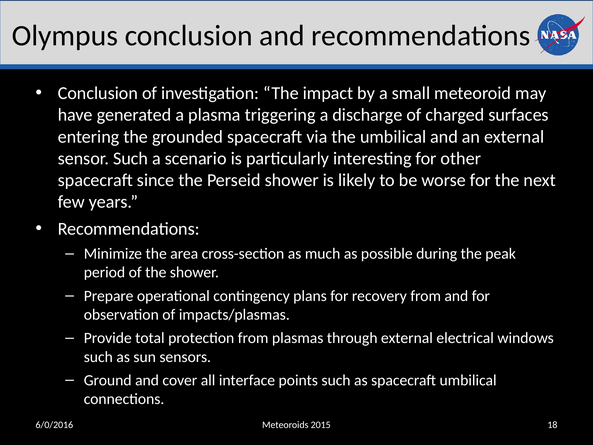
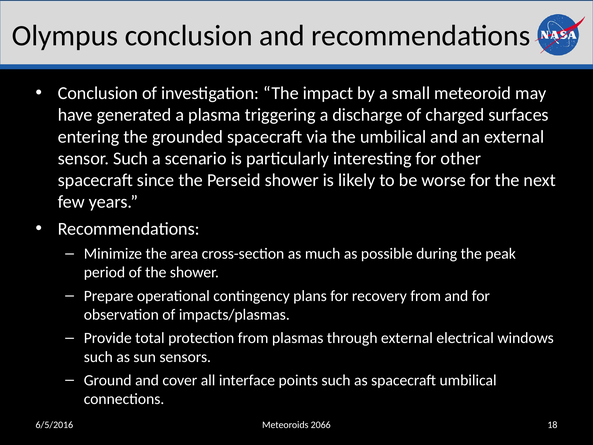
2015: 2015 -> 2066
6/0/2016: 6/0/2016 -> 6/5/2016
